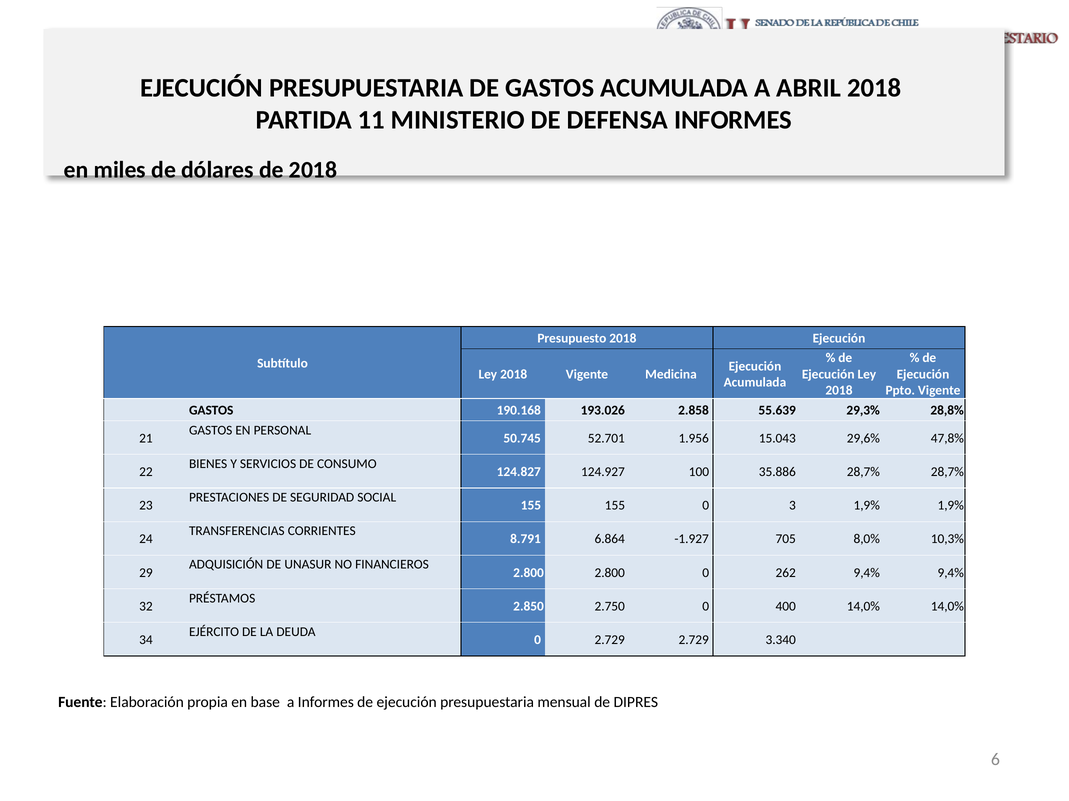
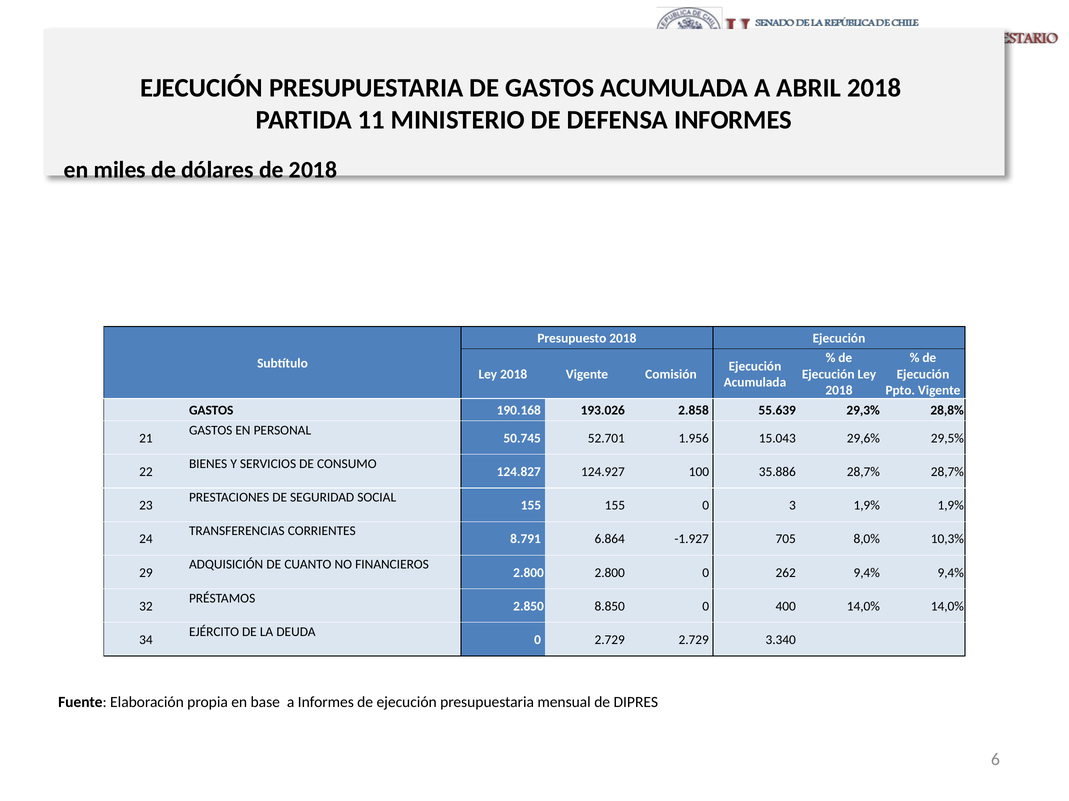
Medicina: Medicina -> Comisión
47,8%: 47,8% -> 29,5%
UNASUR: UNASUR -> CUANTO
2.750: 2.750 -> 8.850
